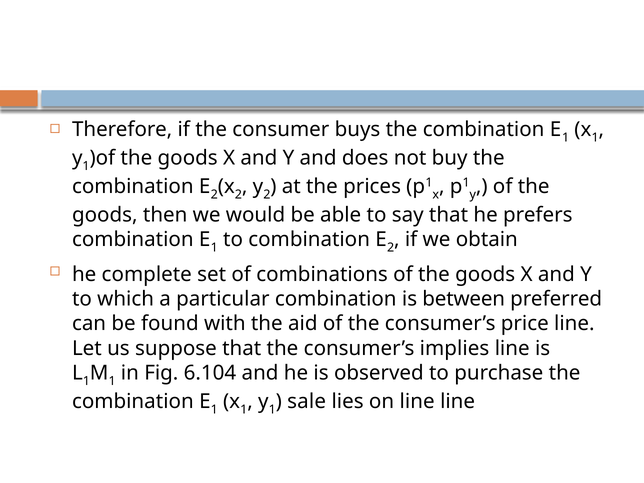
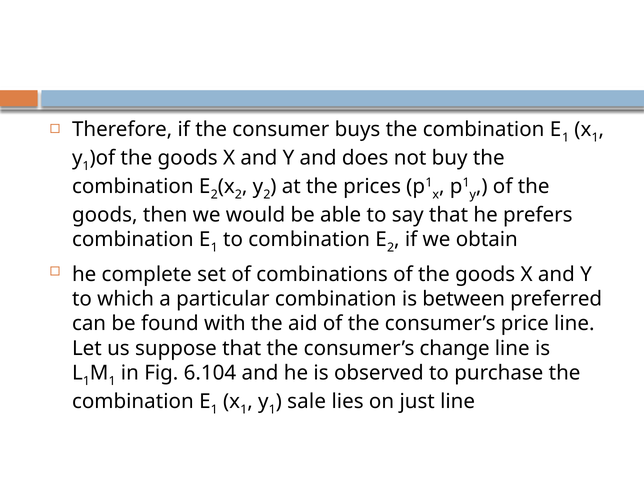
implies: implies -> change
on line: line -> just
